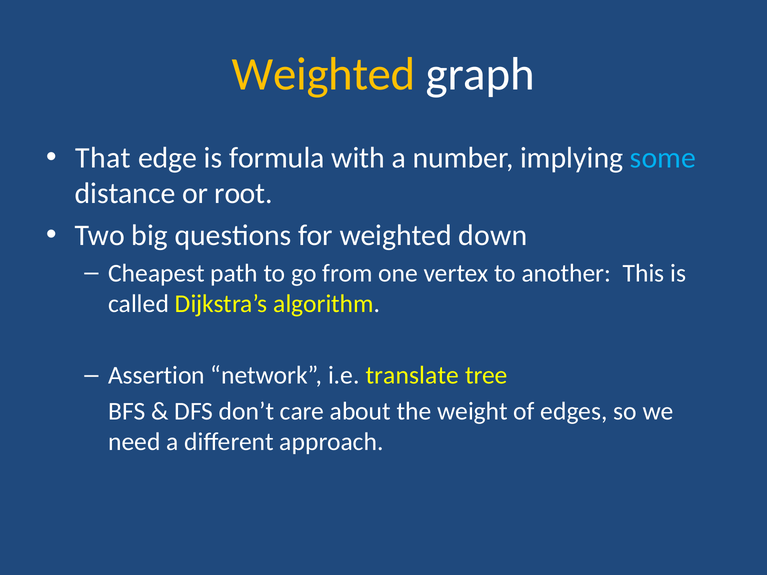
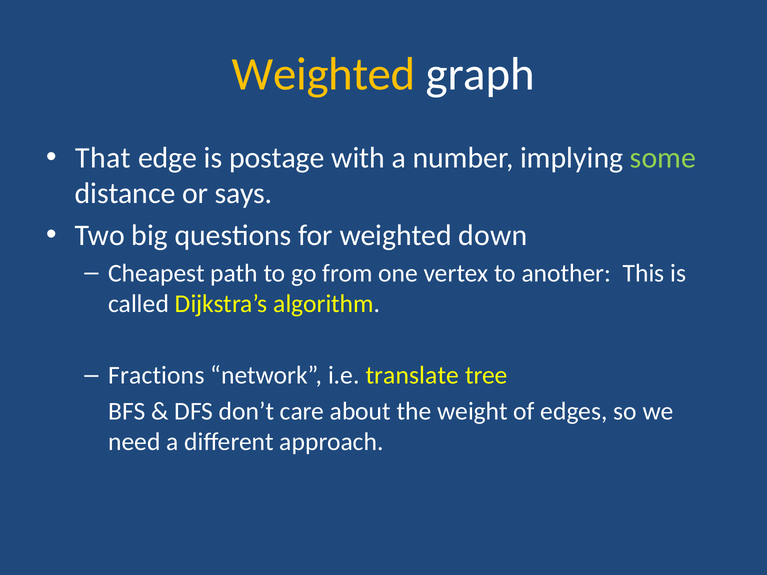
formula: formula -> postage
some colour: light blue -> light green
root: root -> says
Assertion: Assertion -> Fractions
